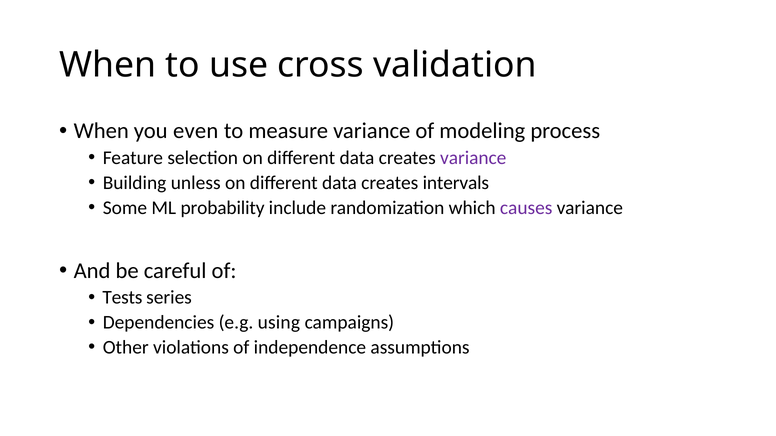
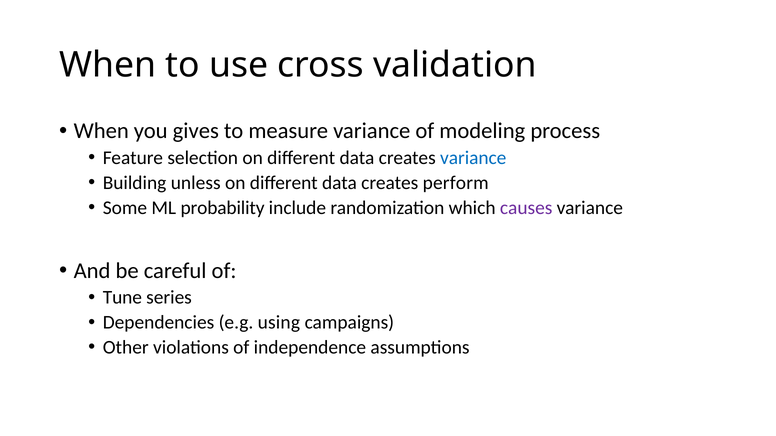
even: even -> gives
variance at (473, 158) colour: purple -> blue
intervals: intervals -> perform
Tests: Tests -> Tune
